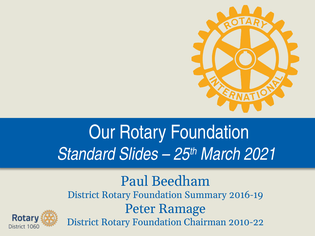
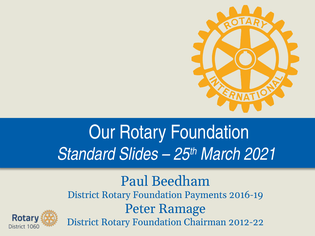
Summary: Summary -> Payments
2010-22: 2010-22 -> 2012-22
